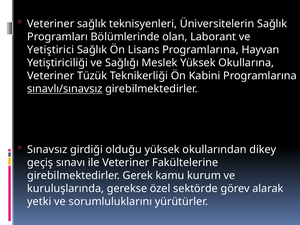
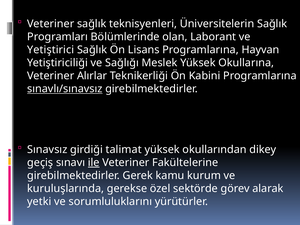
Tüzük: Tüzük -> Alırlar
olduğu: olduğu -> talimat
ile underline: none -> present
